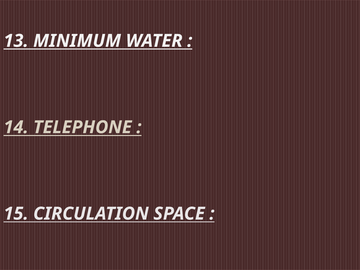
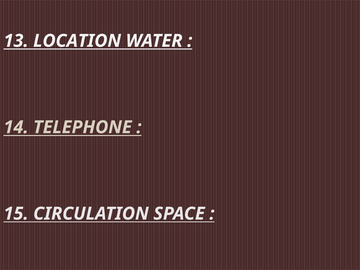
MINIMUM: MINIMUM -> LOCATION
